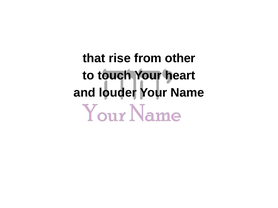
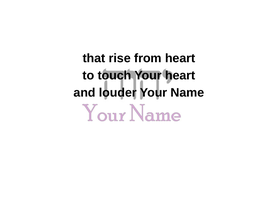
from other: other -> heart
